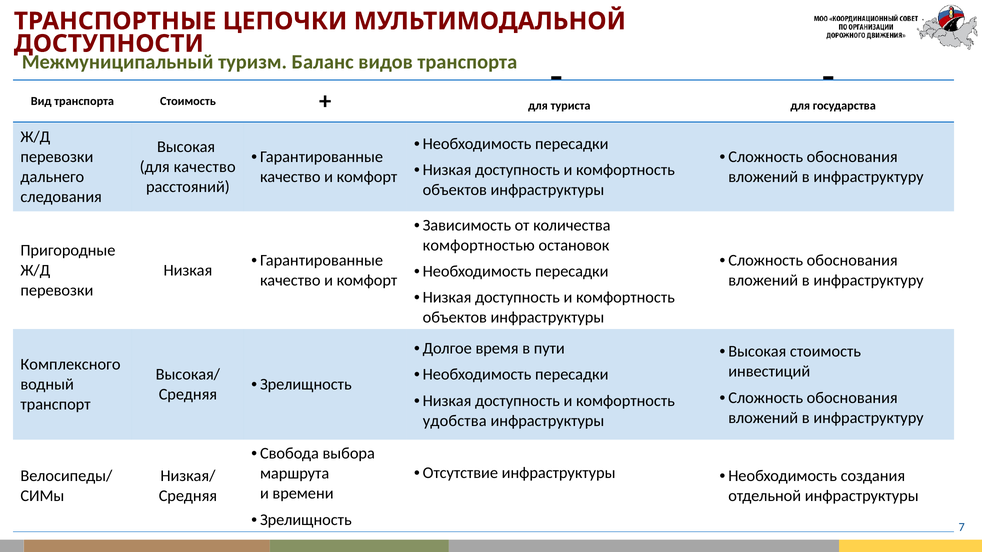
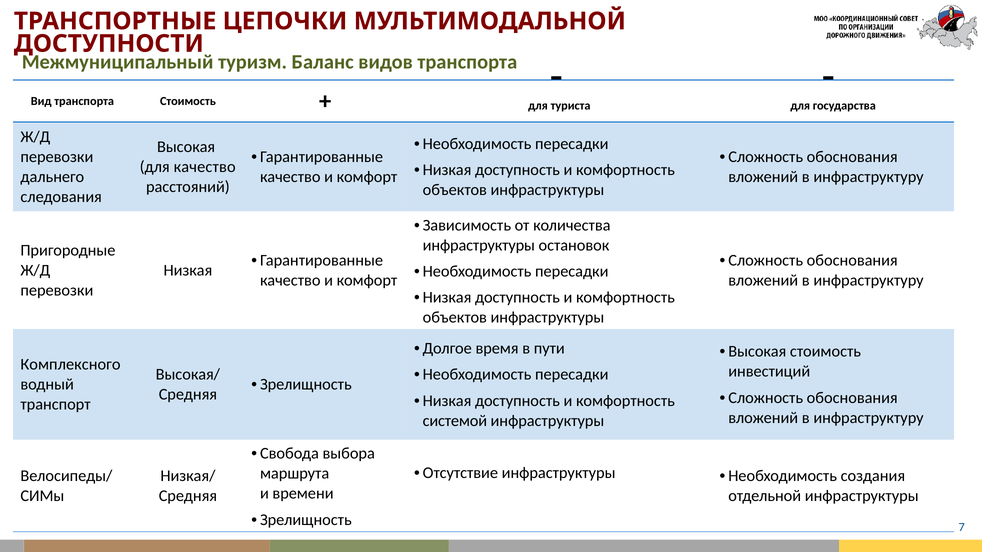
комфортностью at (479, 245): комфортностью -> инфраструктуры
удобства: удобства -> системой
